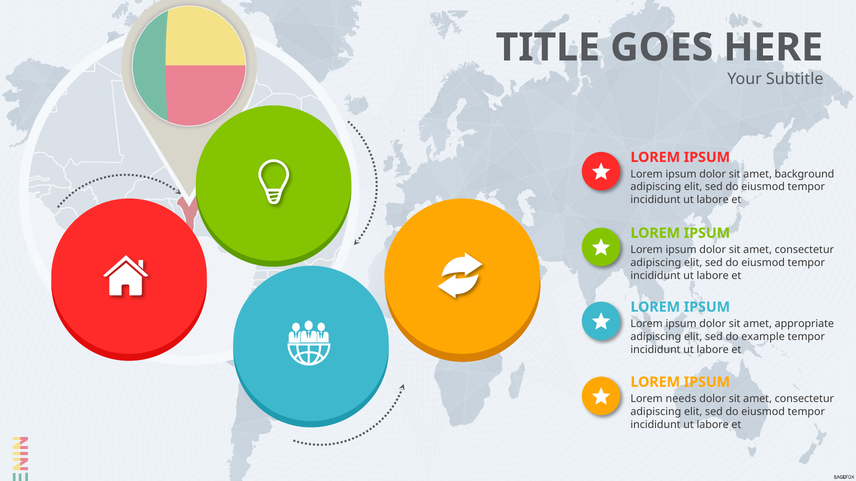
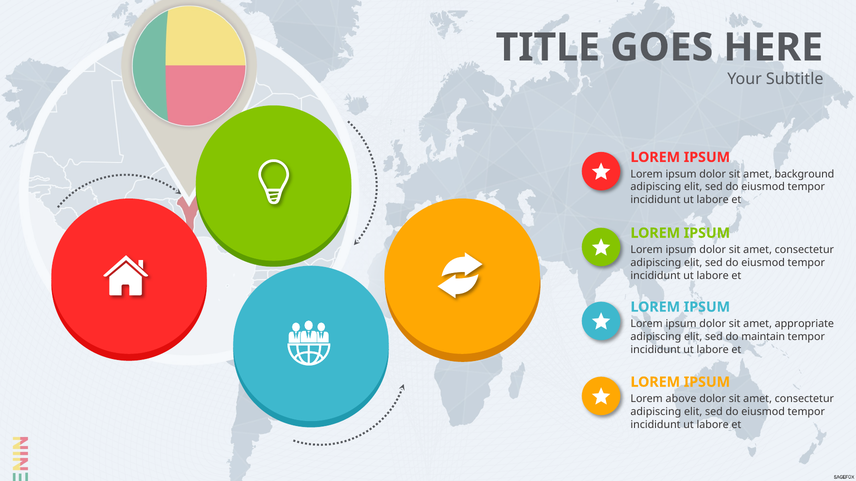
example: example -> maintain
needs: needs -> above
